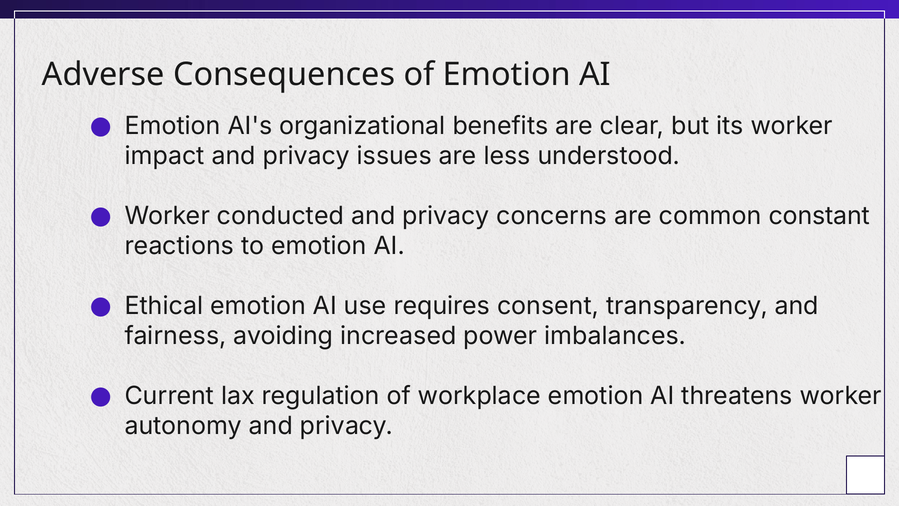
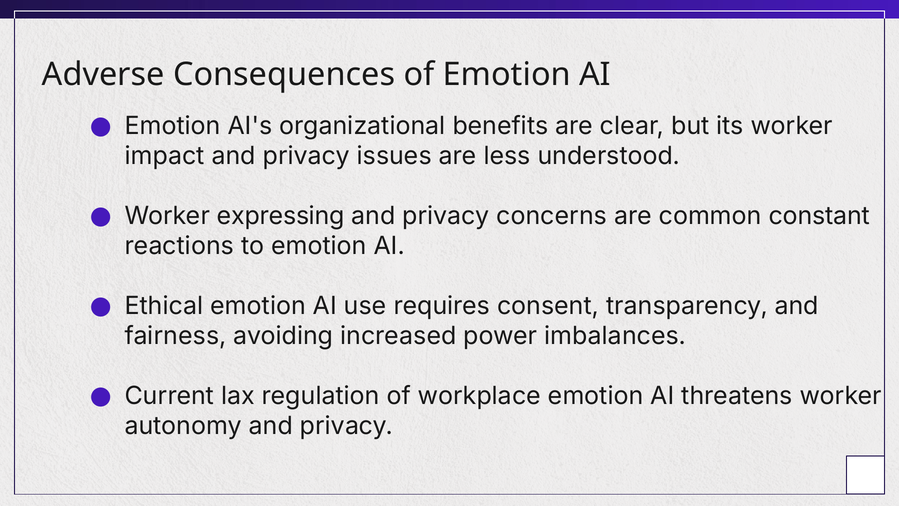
conducted: conducted -> expressing
